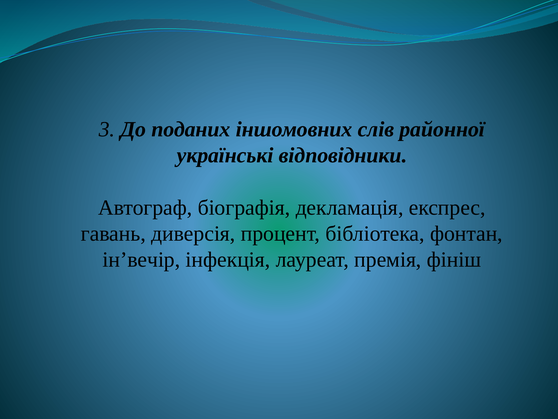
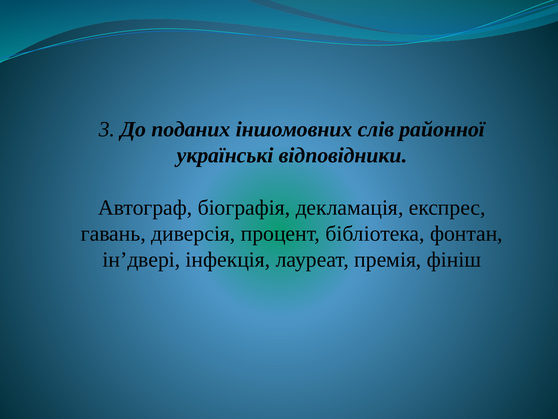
ін’вечір: ін’вечір -> ін’двері
